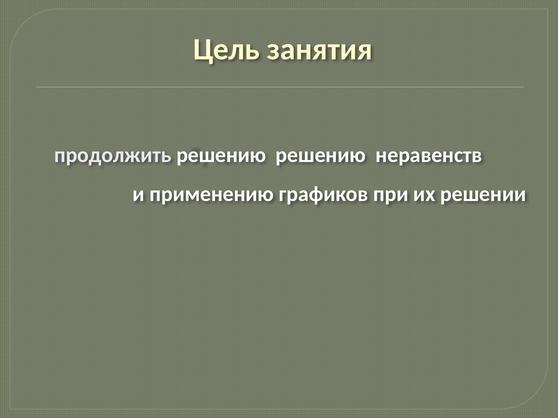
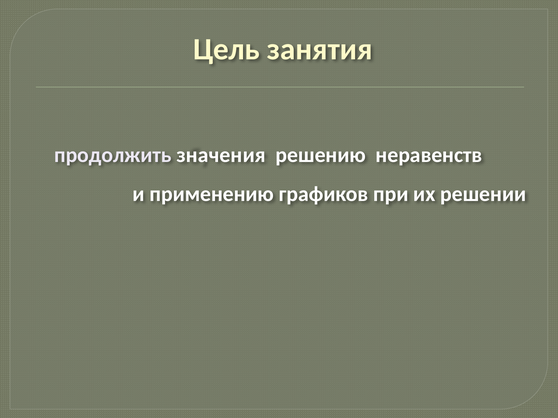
продолжить решению: решению -> значения
